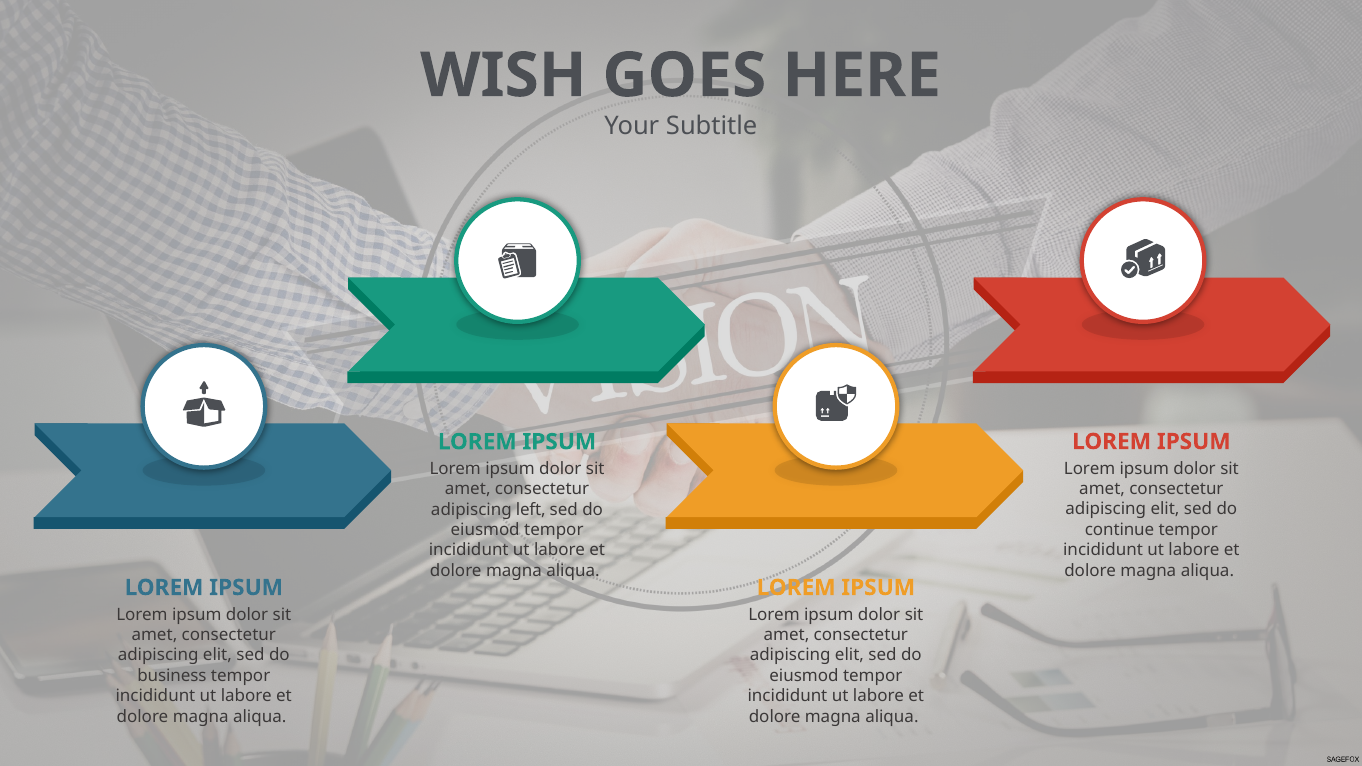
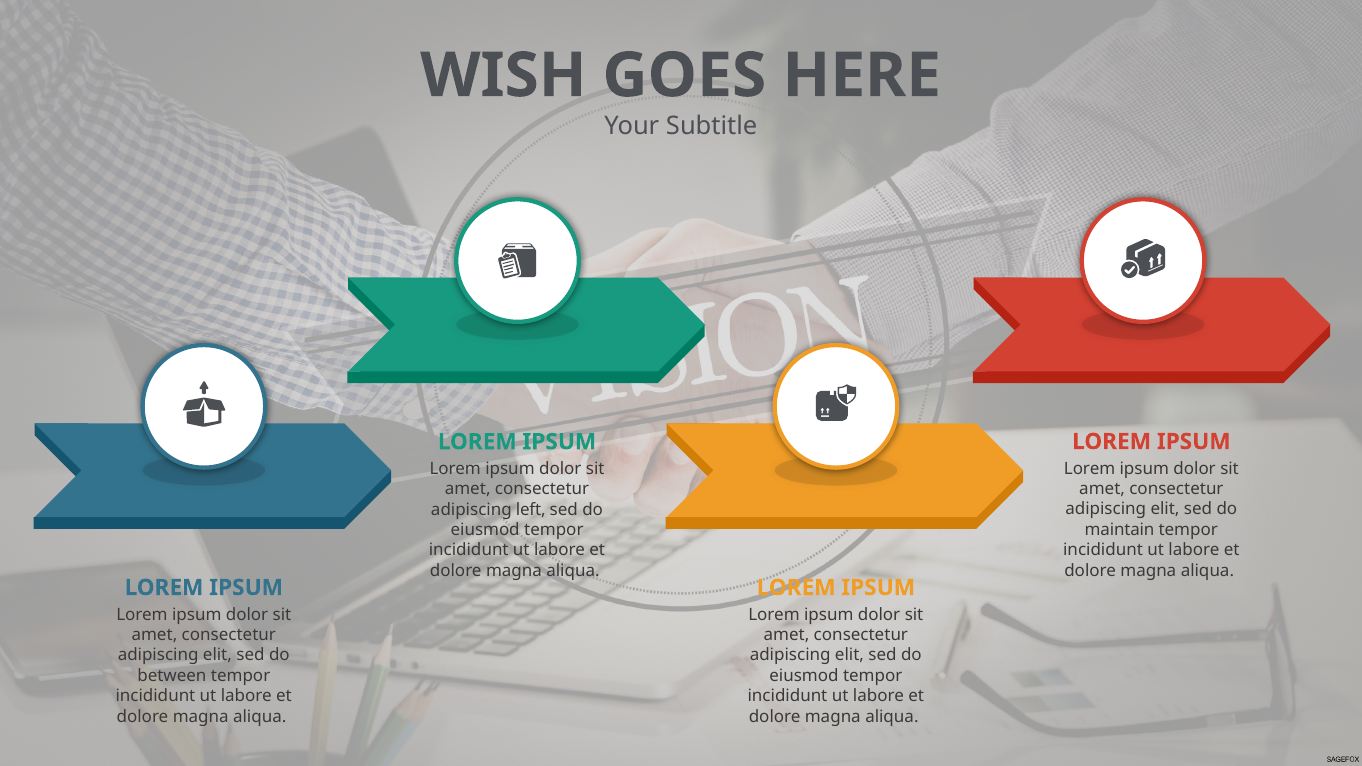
continue: continue -> maintain
business: business -> between
